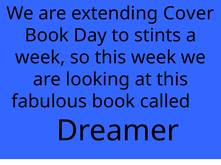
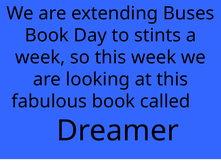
Cover: Cover -> Buses
